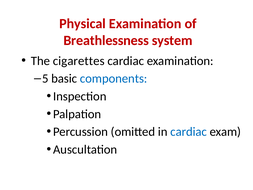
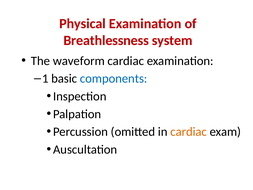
cigarettes: cigarettes -> waveform
5: 5 -> 1
cardiac at (189, 132) colour: blue -> orange
